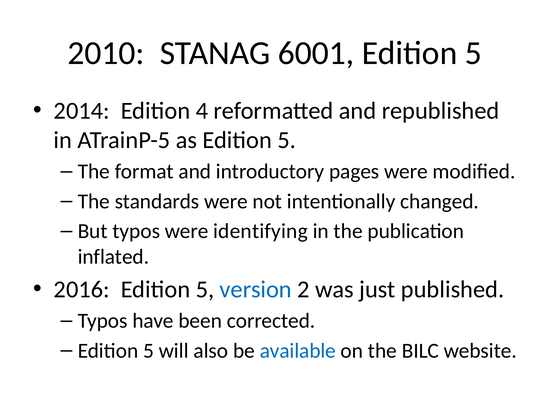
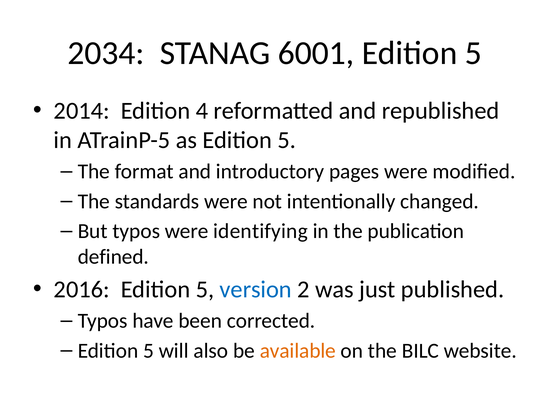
2010: 2010 -> 2034
inflated: inflated -> defined
available colour: blue -> orange
